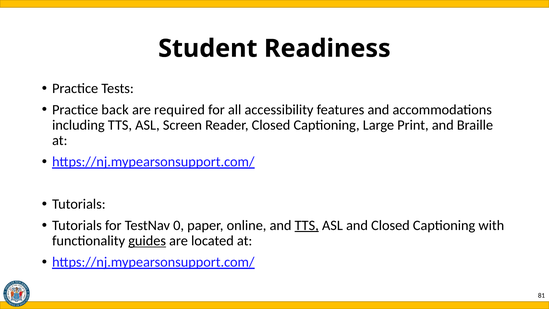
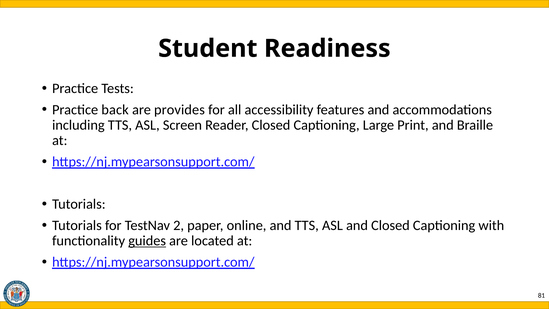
required: required -> provides
0: 0 -> 2
TTS at (307, 225) underline: present -> none
